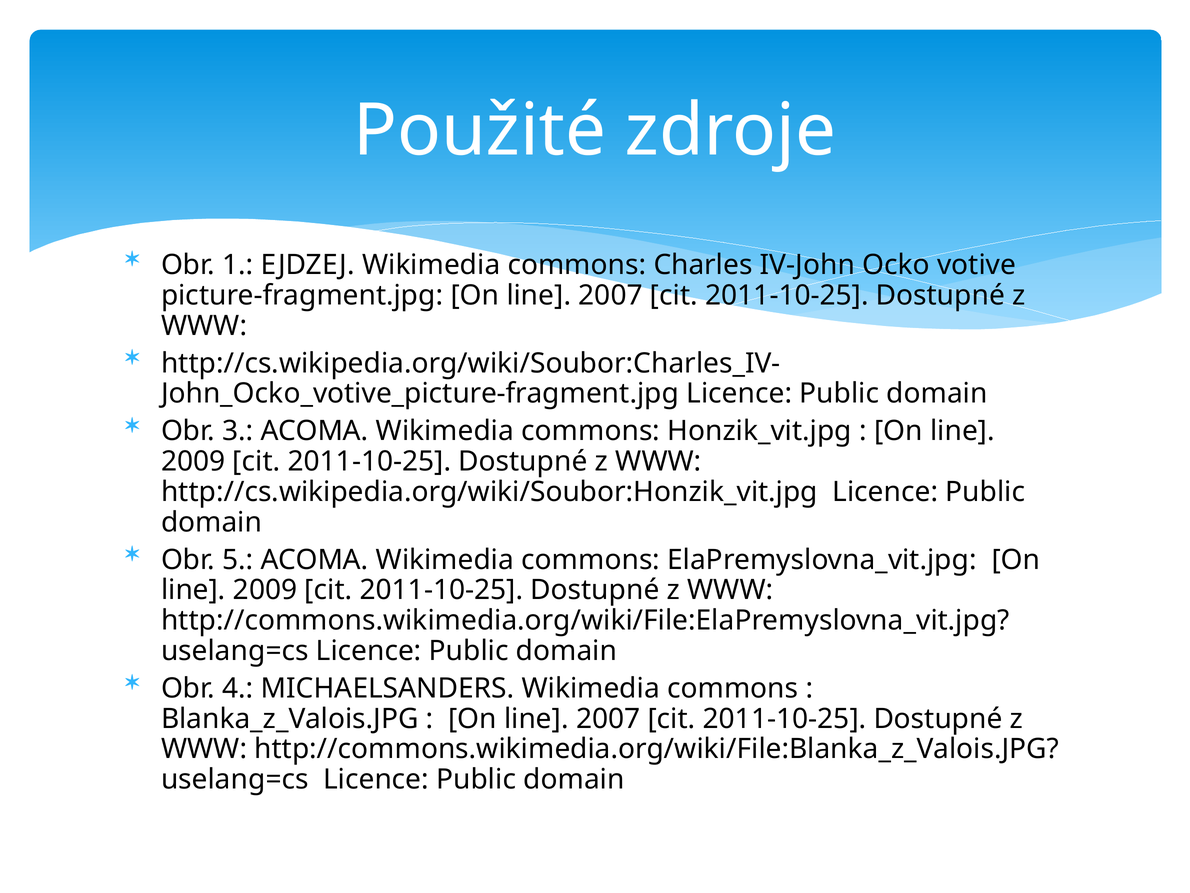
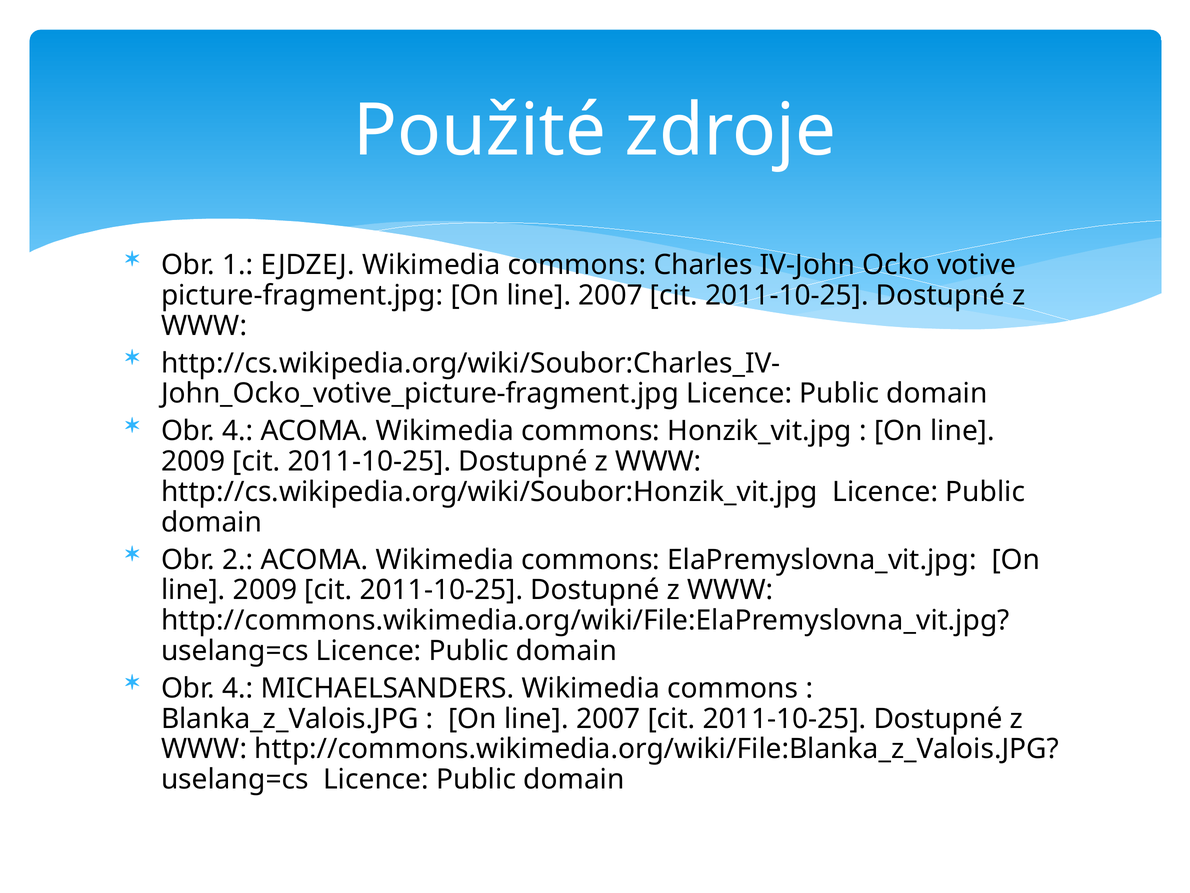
3 at (238, 431): 3 -> 4
5: 5 -> 2
